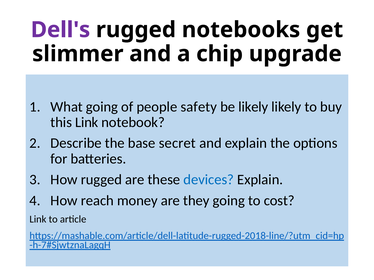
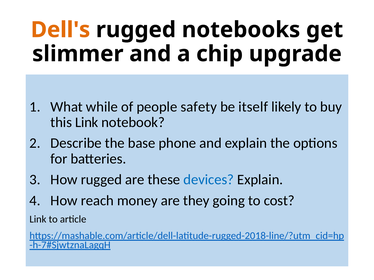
Dell's colour: purple -> orange
What going: going -> while
be likely: likely -> itself
secret: secret -> phone
